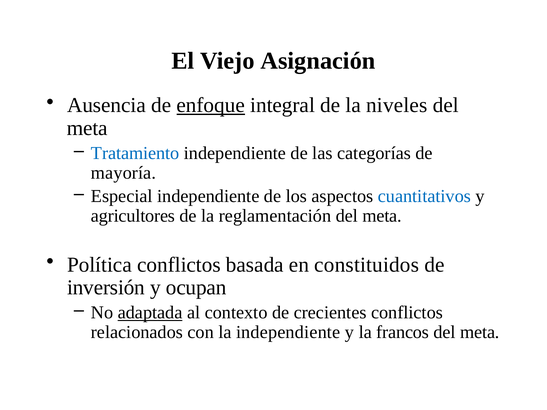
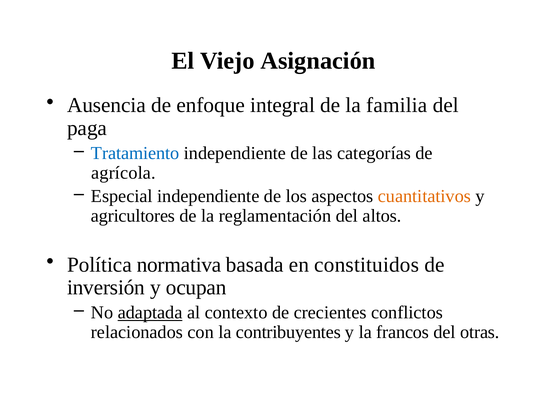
enfoque underline: present -> none
niveles: niveles -> familia
meta at (87, 128): meta -> paga
mayoría: mayoría -> agrícola
cuantitativos colour: blue -> orange
reglamentación del meta: meta -> altos
Política conflictos: conflictos -> normativa
la independiente: independiente -> contribuyentes
meta at (480, 332): meta -> otras
